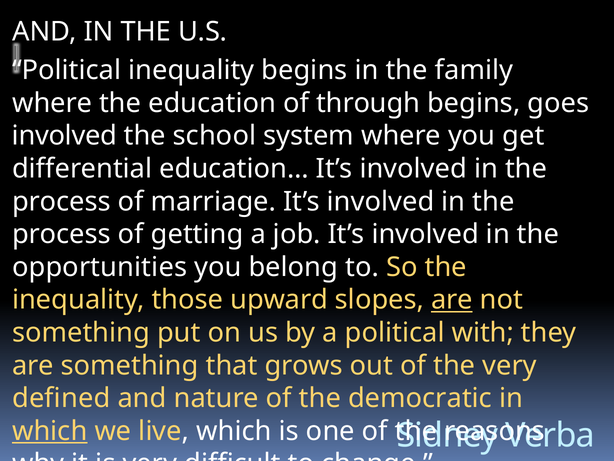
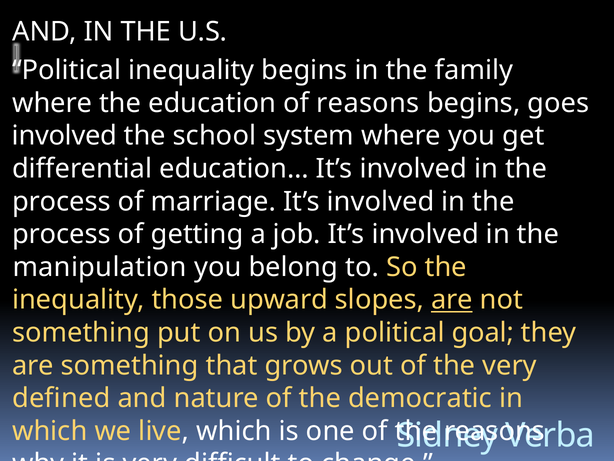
of through: through -> reasons
opportunities: opportunities -> manipulation
with: with -> goal
which at (50, 431) underline: present -> none
